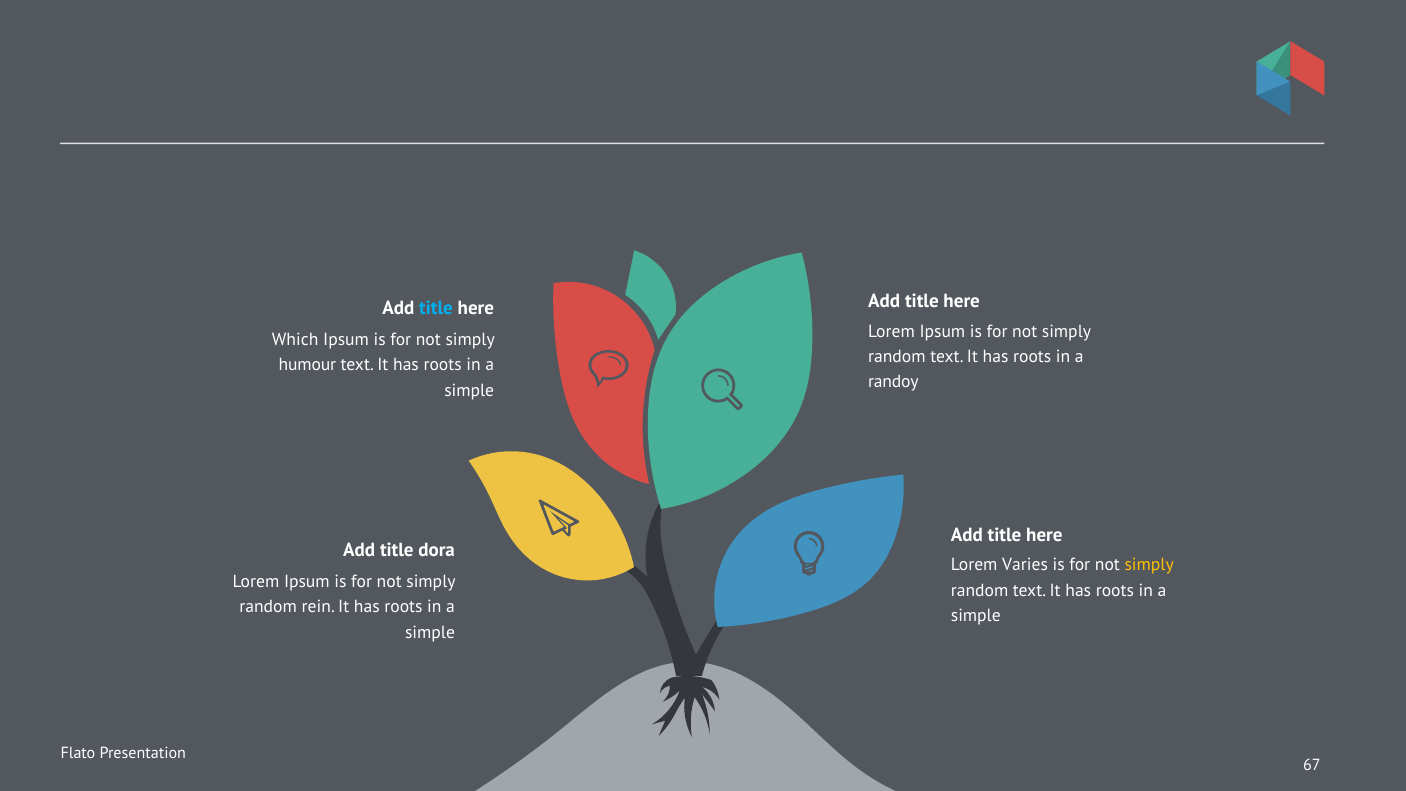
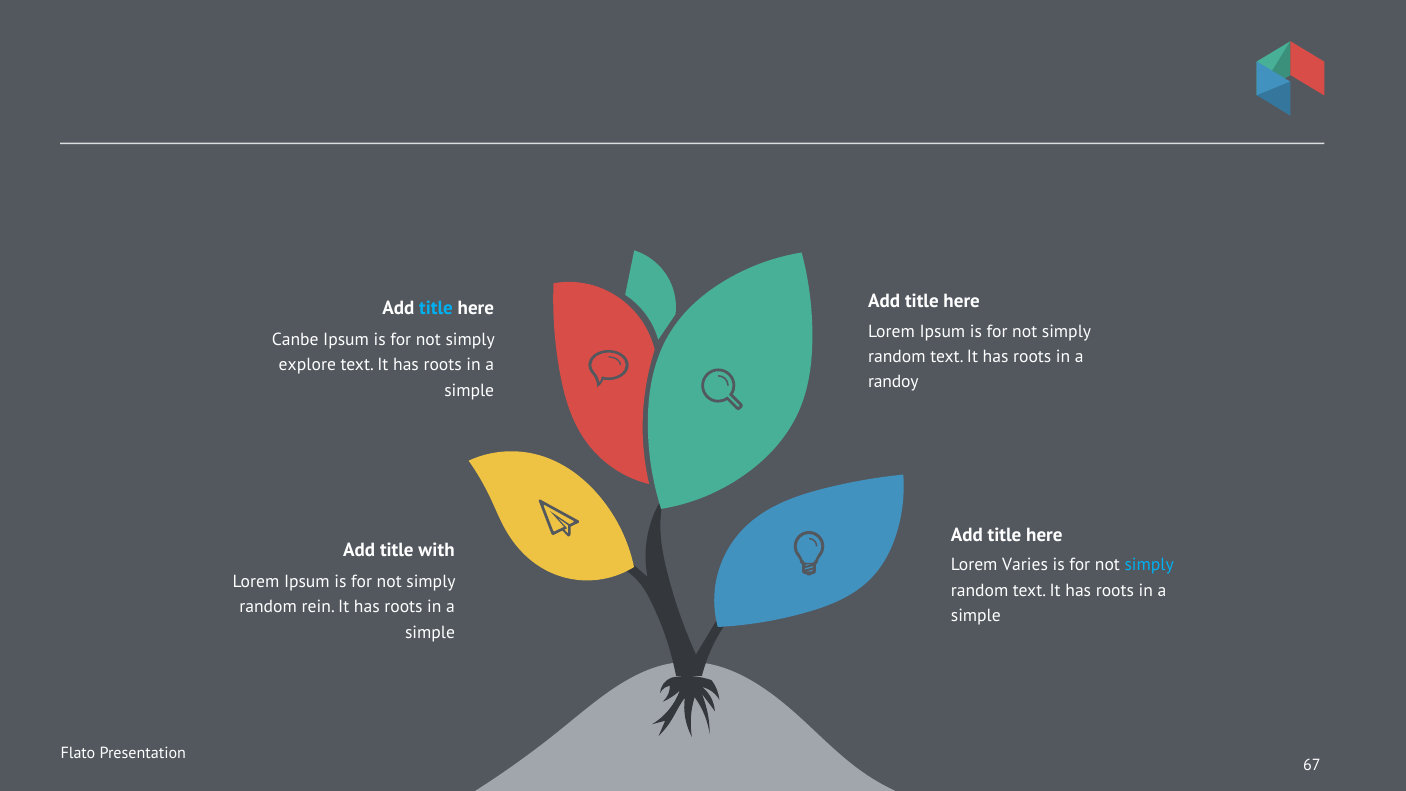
Which: Which -> Canbe
humour: humour -> explore
dora: dora -> with
simply at (1149, 565) colour: yellow -> light blue
